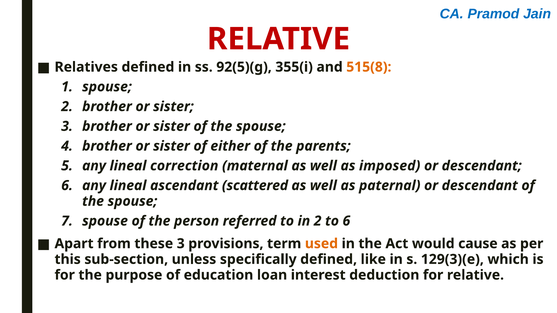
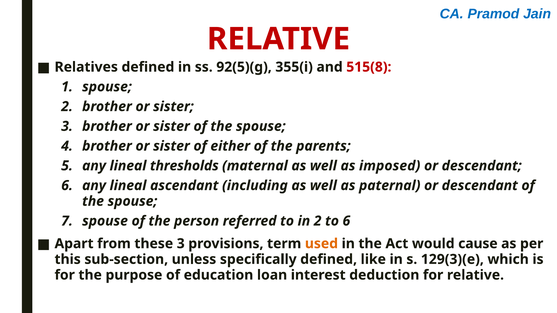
515(8 colour: orange -> red
correction: correction -> thresholds
scattered: scattered -> including
